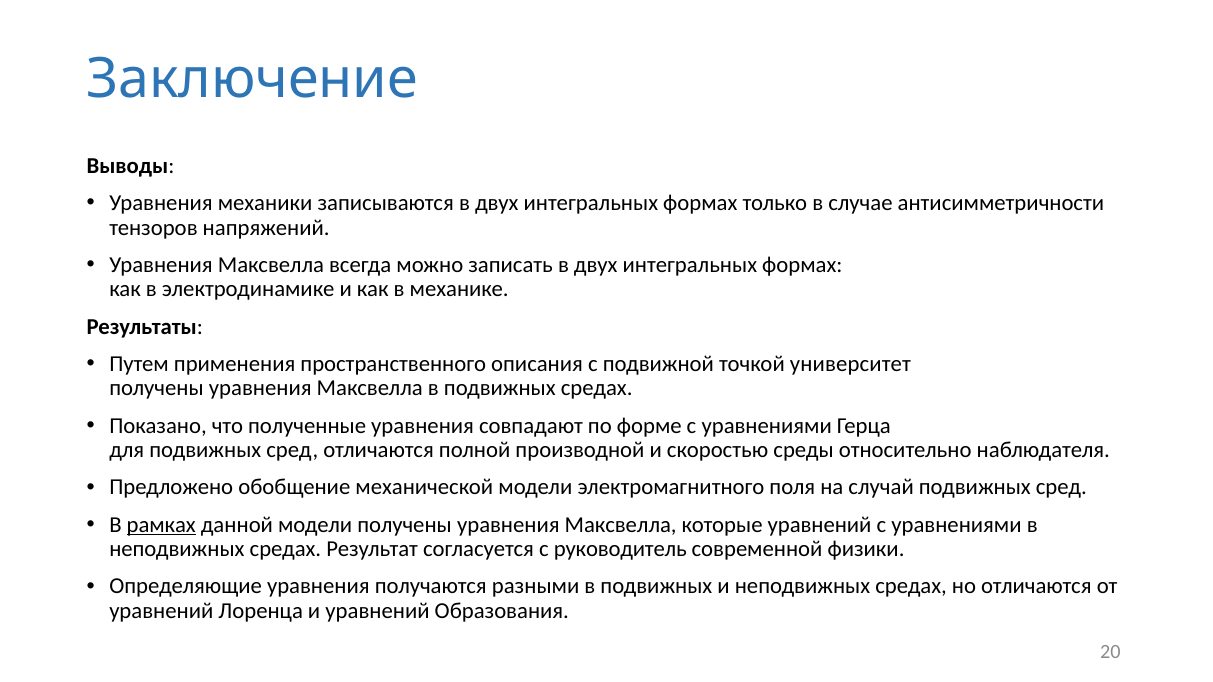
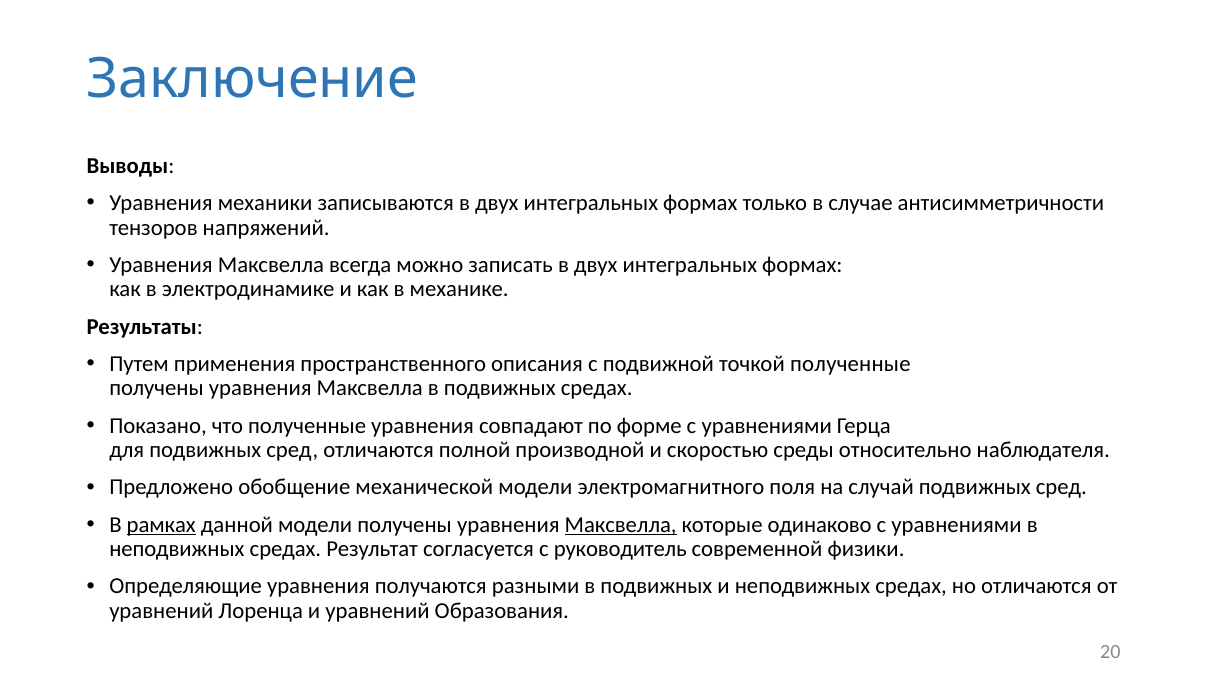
точкой университет: университет -> полученные
Максвелла at (621, 525) underline: none -> present
которые уравнений: уравнений -> одинаково
